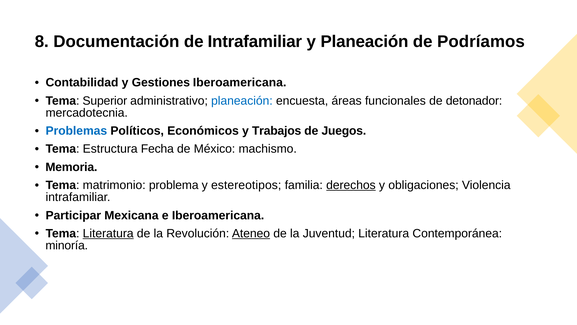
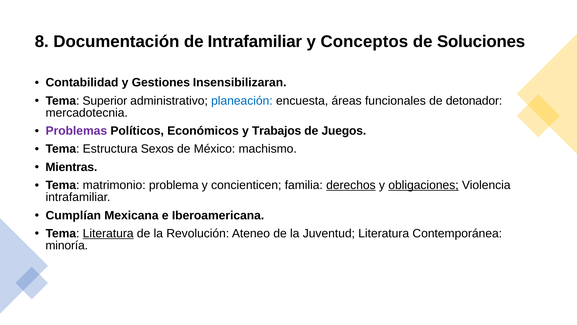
y Planeación: Planeación -> Conceptos
Podríamos: Podríamos -> Soluciones
Gestiones Iberoamericana: Iberoamericana -> Insensibilizaran
Problemas colour: blue -> purple
Fecha: Fecha -> Sexos
Memoria: Memoria -> Mientras
estereotipos: estereotipos -> concienticen
obligaciones underline: none -> present
Participar: Participar -> Cumplían
Ateneo underline: present -> none
